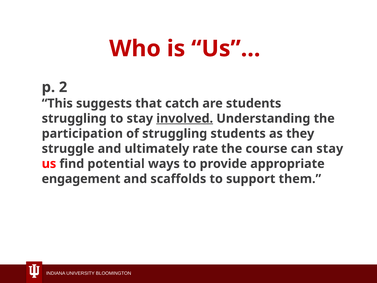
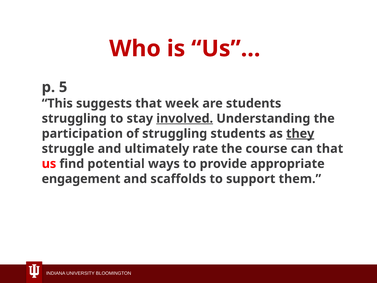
2: 2 -> 5
catch: catch -> week
they underline: none -> present
can stay: stay -> that
